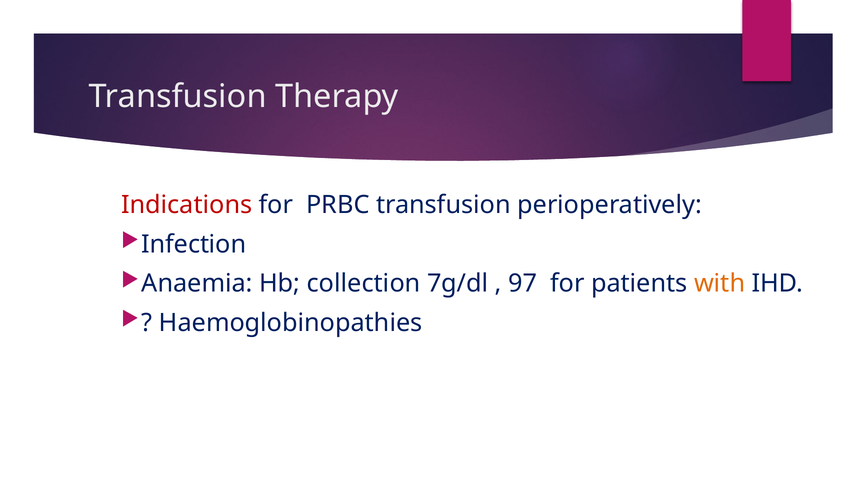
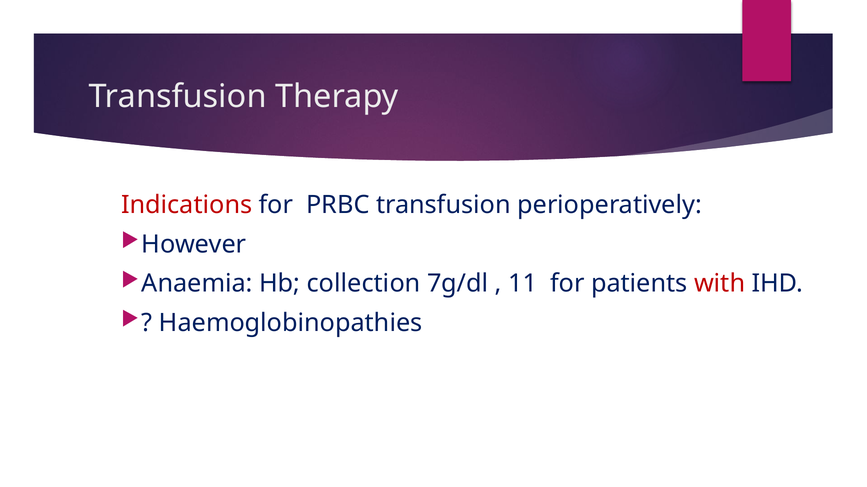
Infection: Infection -> However
97: 97 -> 11
with colour: orange -> red
